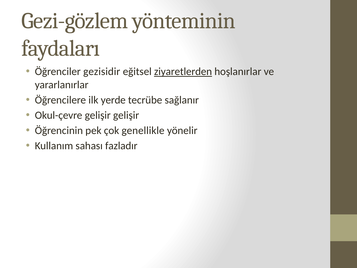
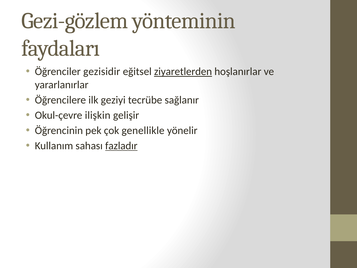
yerde: yerde -> geziyi
Okul-çevre gelişir: gelişir -> ilişkin
fazladır underline: none -> present
